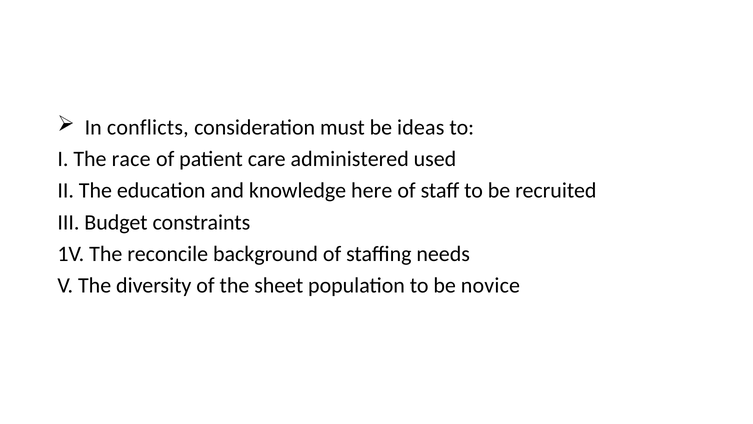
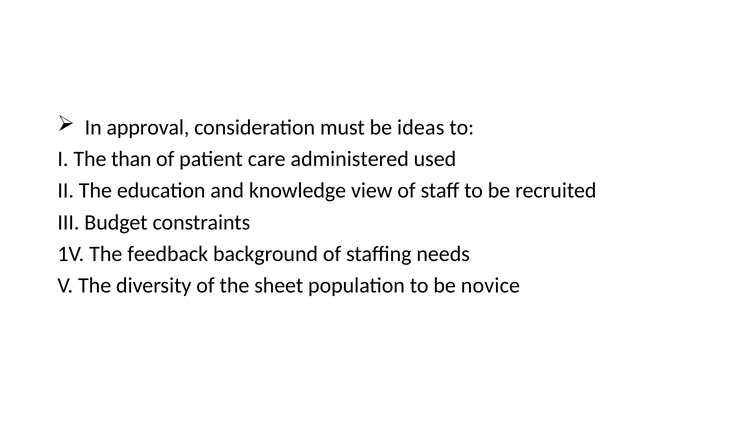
conflicts: conflicts -> approval
race: race -> than
here: here -> view
reconcile: reconcile -> feedback
